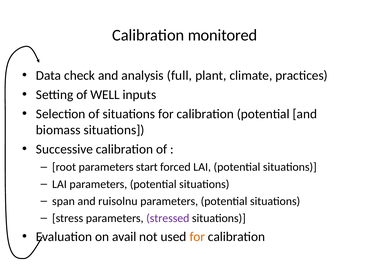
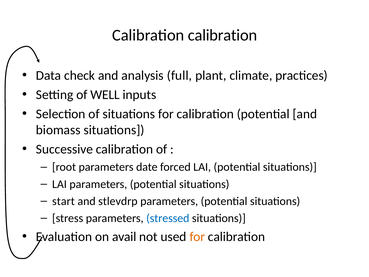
Calibration monitored: monitored -> calibration
start: start -> date
span: span -> start
ruisolnu: ruisolnu -> stlevdrp
stressed colour: purple -> blue
